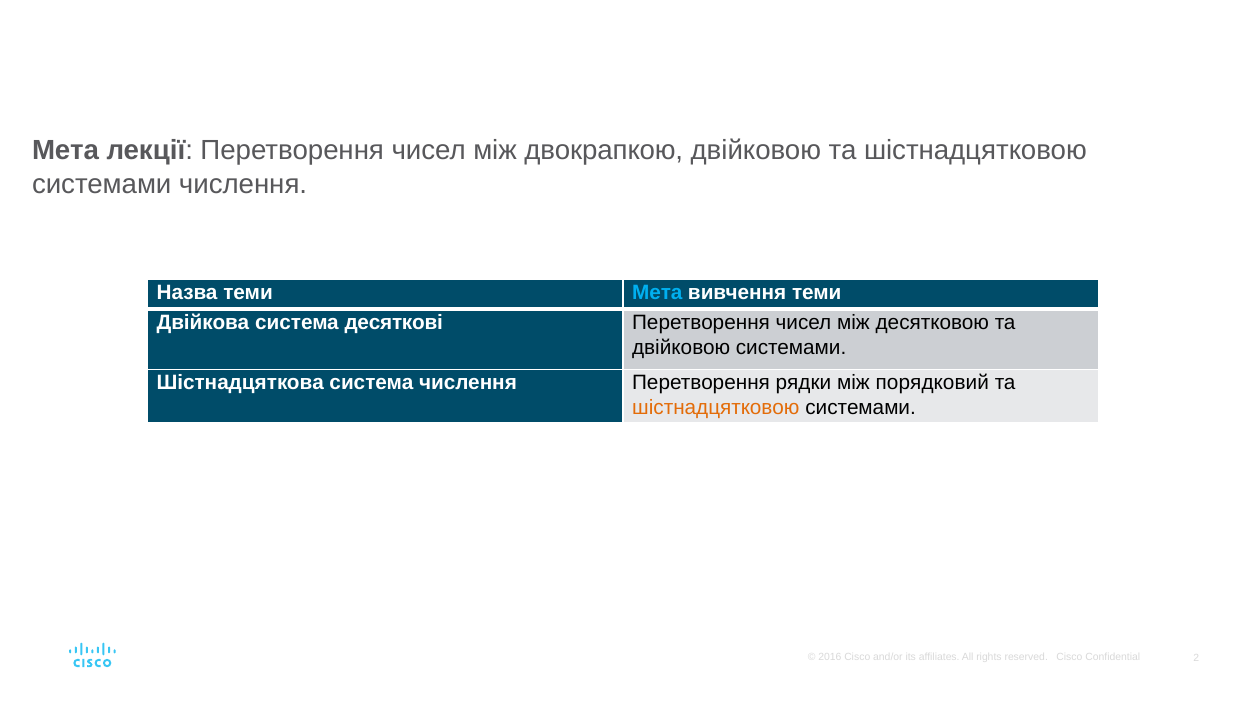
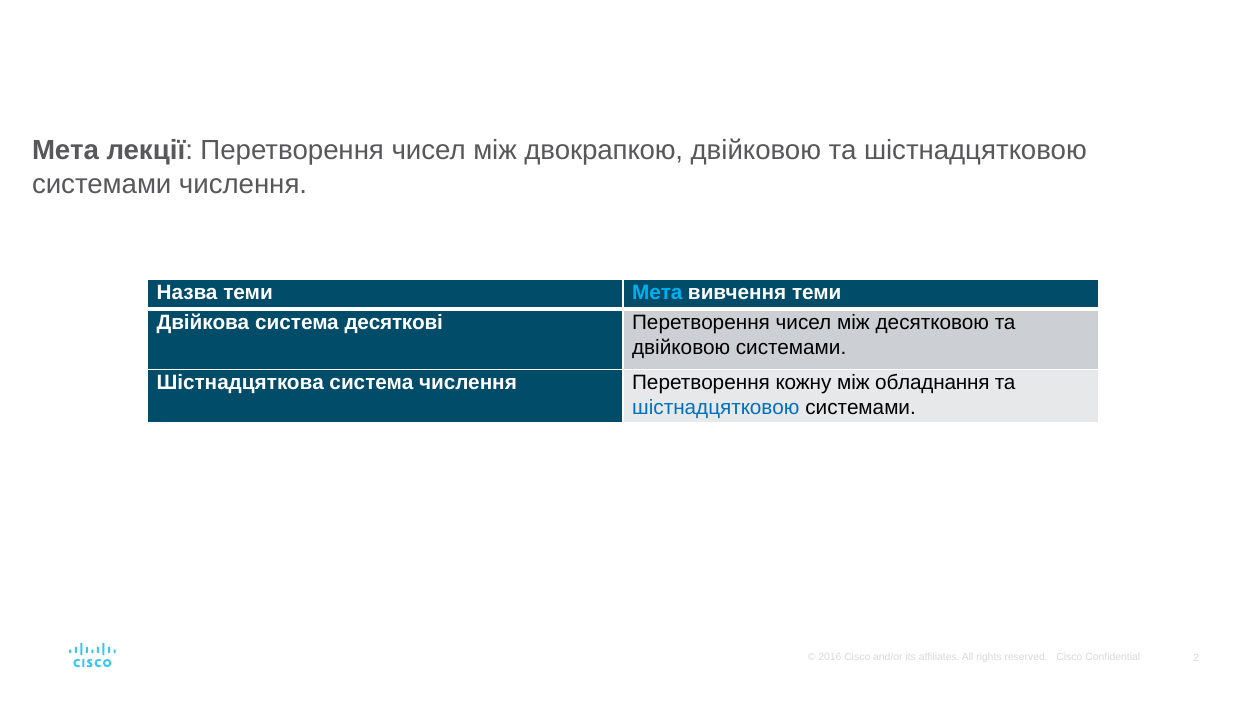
рядки: рядки -> кожну
порядковий: порядковий -> обладнання
шістнадцятковою at (716, 408) colour: orange -> blue
